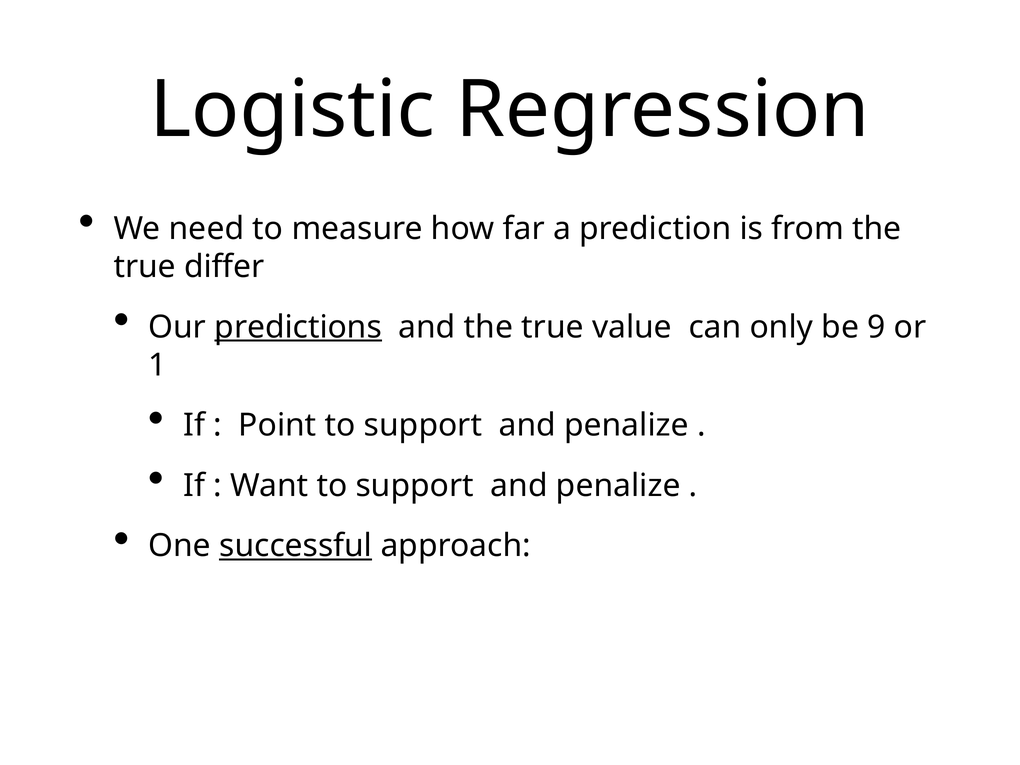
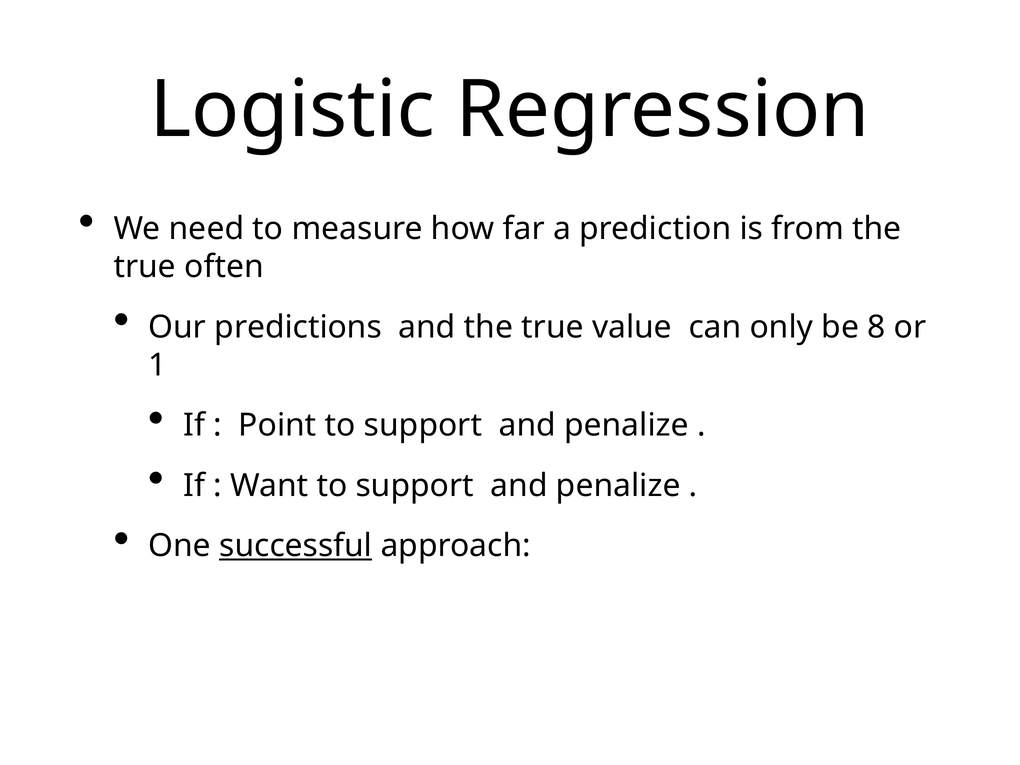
differ: differ -> often
predictions underline: present -> none
9: 9 -> 8
